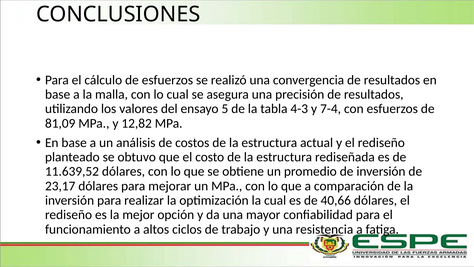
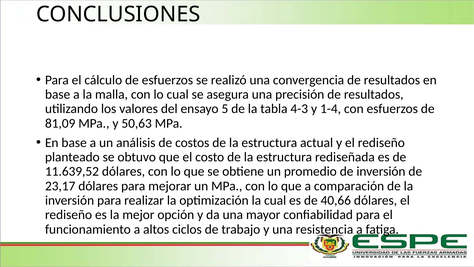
7-4: 7-4 -> 1-4
12,82: 12,82 -> 50,63
